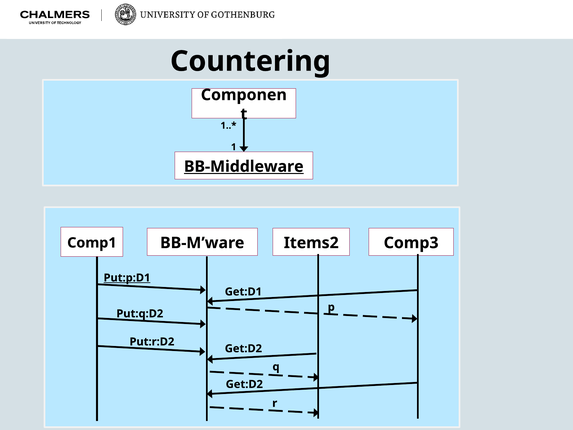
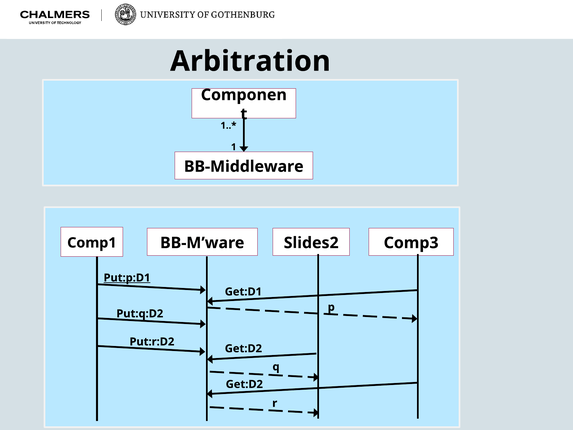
Countering: Countering -> Arbitration
BB-Middleware underline: present -> none
Items2: Items2 -> Slides2
